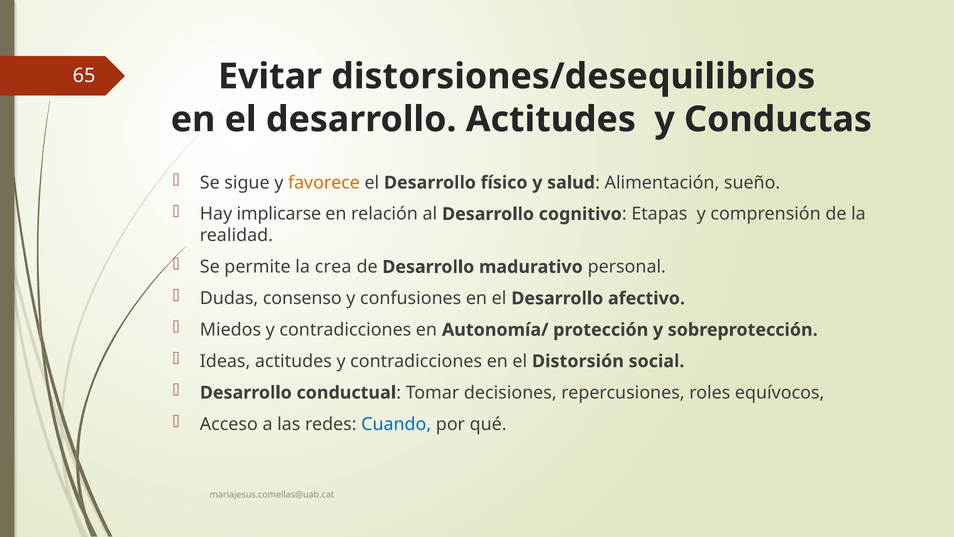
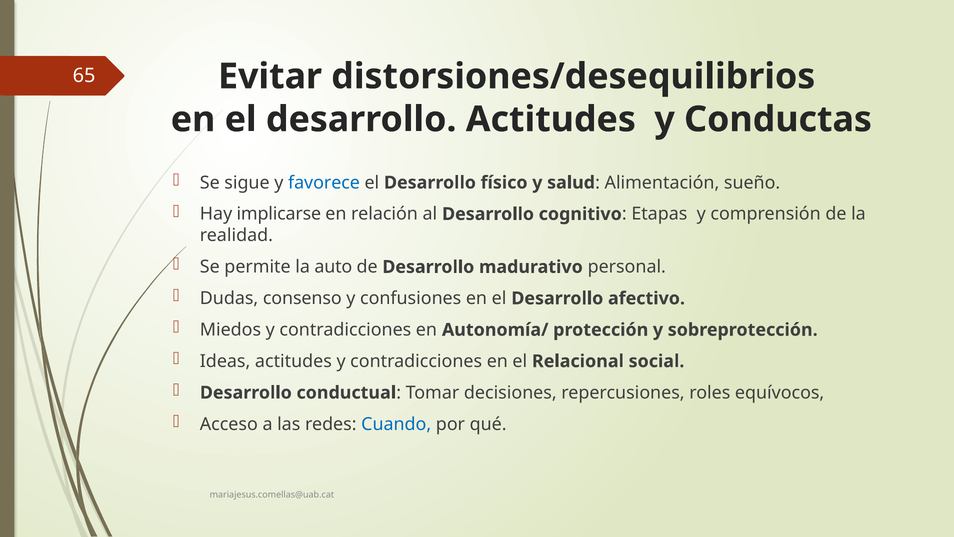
favorece colour: orange -> blue
crea: crea -> auto
Distorsión: Distorsión -> Relacional
